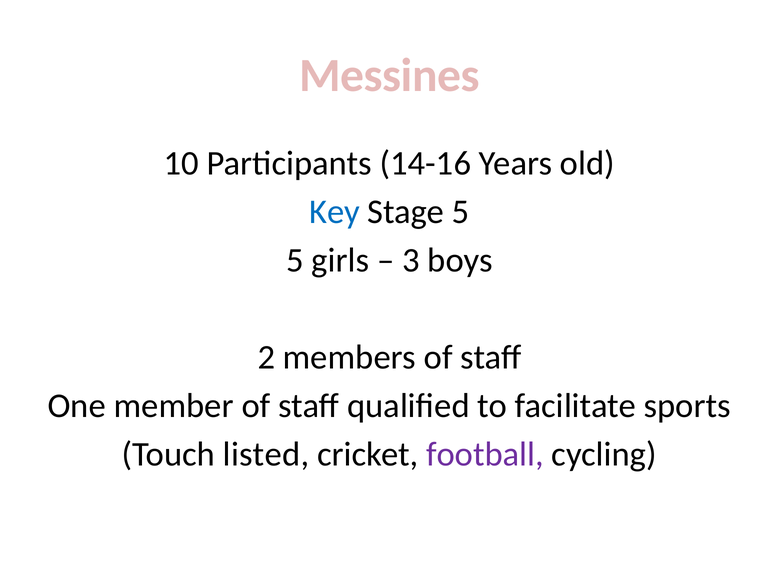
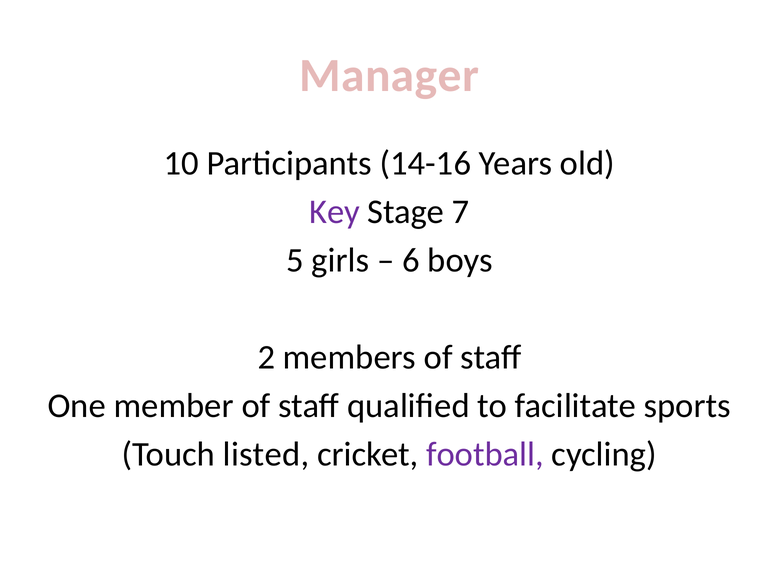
Messines: Messines -> Manager
Key colour: blue -> purple
Stage 5: 5 -> 7
3: 3 -> 6
